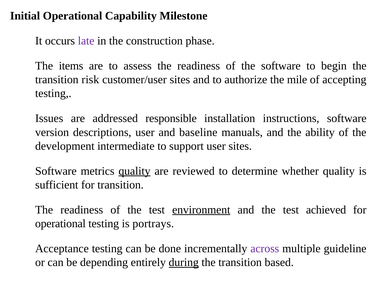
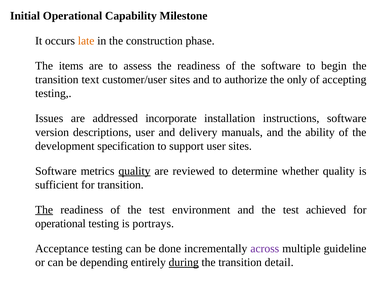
late colour: purple -> orange
risk: risk -> text
mile: mile -> only
responsible: responsible -> incorporate
baseline: baseline -> delivery
intermediate: intermediate -> specification
The at (44, 210) underline: none -> present
environment underline: present -> none
based: based -> detail
